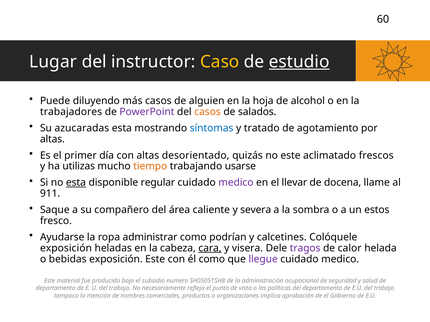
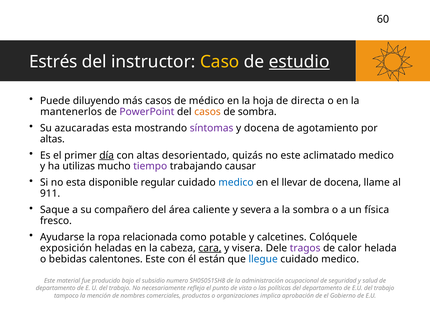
Lugar: Lugar -> Estrés
alguien: alguien -> médico
alcohol: alcohol -> directa
trabajadores: trabajadores -> mantenerlos
de salados: salados -> sombra
síntomas colour: blue -> purple
y tratado: tratado -> docena
día underline: none -> present
aclimatado frescos: frescos -> medico
tiempo colour: orange -> purple
usarse: usarse -> causar
esta at (76, 183) underline: present -> none
medico at (236, 183) colour: purple -> blue
estos: estos -> física
administrar: administrar -> relacionada
podrían: podrían -> potable
bebidas exposición: exposición -> calentones
él como: como -> están
llegue colour: purple -> blue
